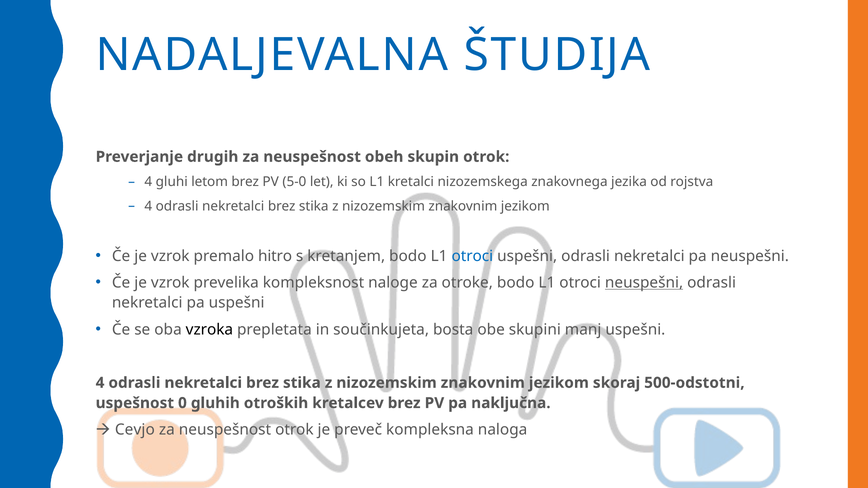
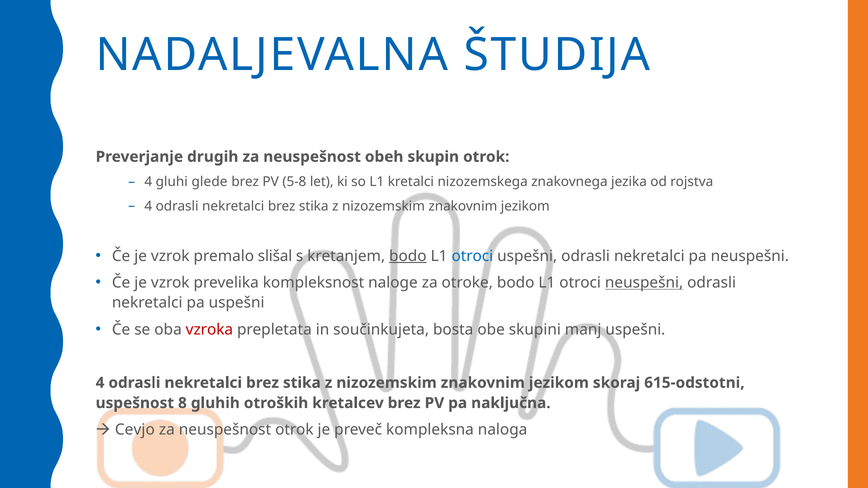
letom: letom -> glede
5-0: 5-0 -> 5-8
hitro: hitro -> slišal
bodo at (408, 256) underline: none -> present
vzroka colour: black -> red
500-odstotni: 500-odstotni -> 615-odstotni
0: 0 -> 8
